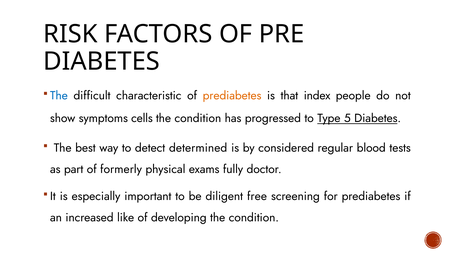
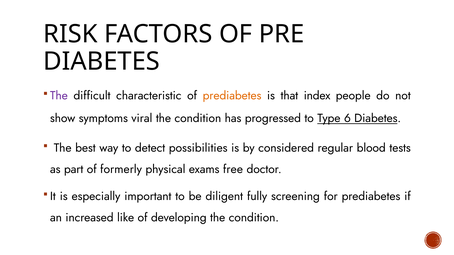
The at (59, 96) colour: blue -> purple
cells: cells -> viral
5: 5 -> 6
determined: determined -> possibilities
fully: fully -> free
free: free -> fully
